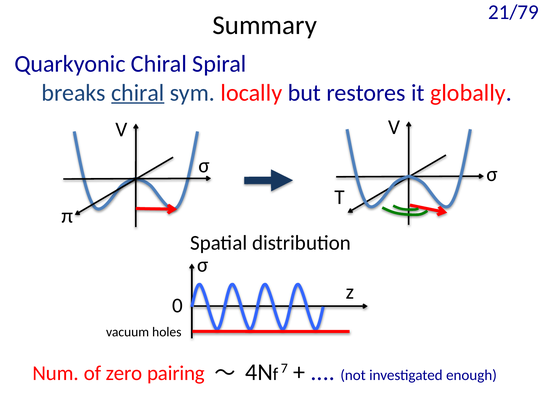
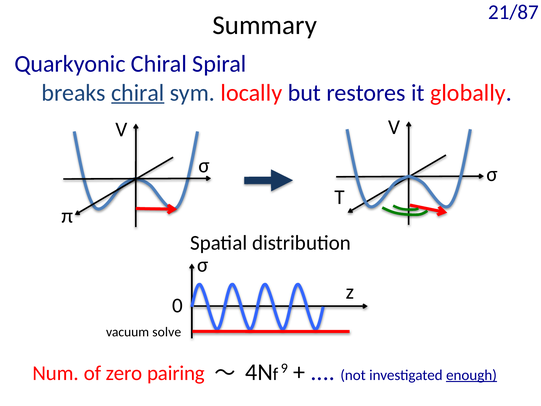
21/79: 21/79 -> 21/87
holes: holes -> solve
7: 7 -> 9
enough underline: none -> present
